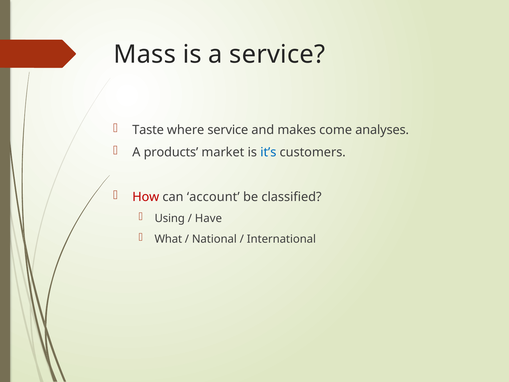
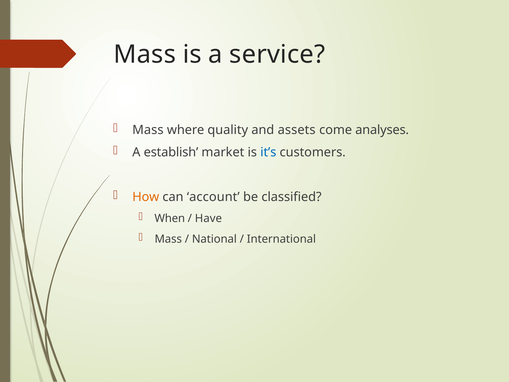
Taste at (148, 130): Taste -> Mass
where service: service -> quality
makes: makes -> assets
products: products -> establish
How colour: red -> orange
Using: Using -> When
What at (168, 239): What -> Mass
